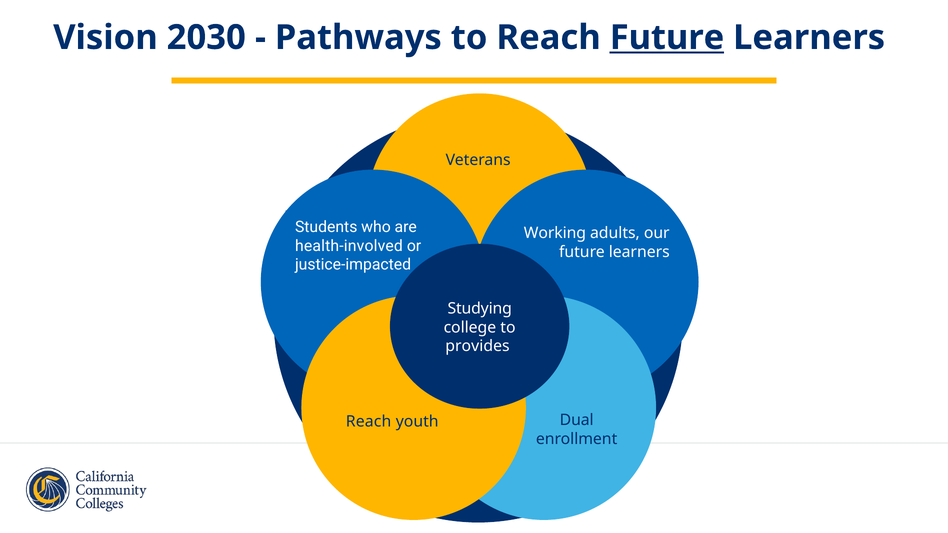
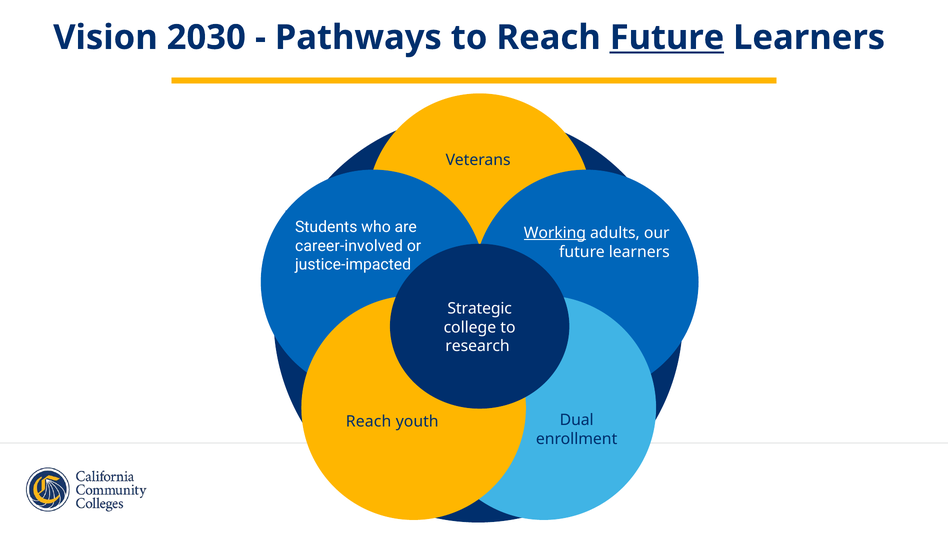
Working underline: none -> present
health-involved: health-involved -> career-involved
Studying: Studying -> Strategic
provides: provides -> research
